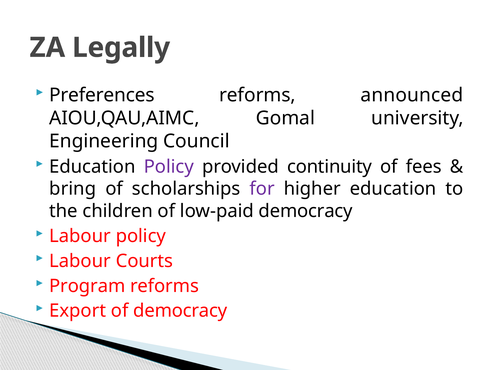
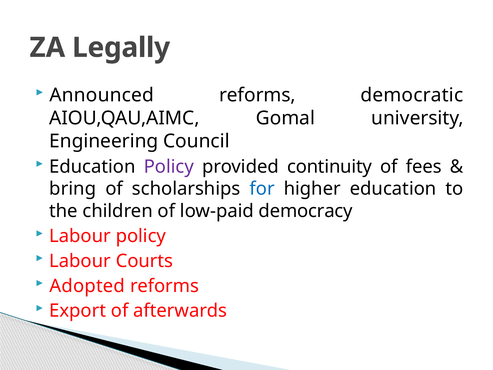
Preferences: Preferences -> Announced
announced: announced -> democratic
for colour: purple -> blue
Program: Program -> Adopted
of democracy: democracy -> afterwards
